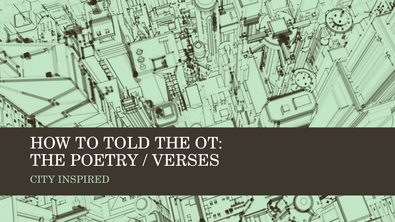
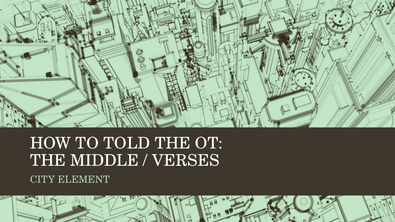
POETRY: POETRY -> MIDDLE
INSPIRED: INSPIRED -> ELEMENT
